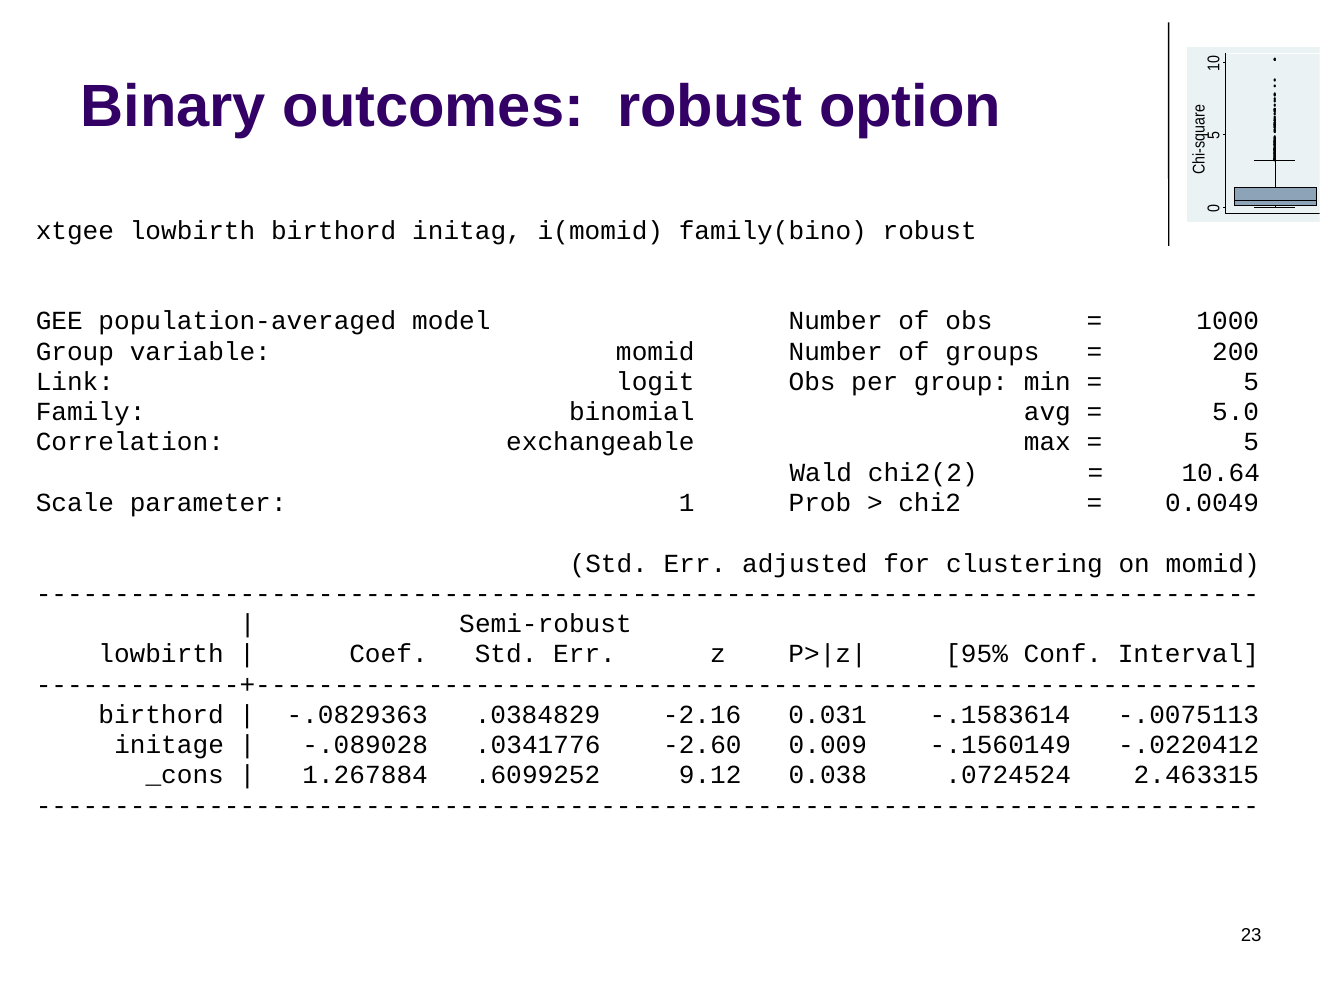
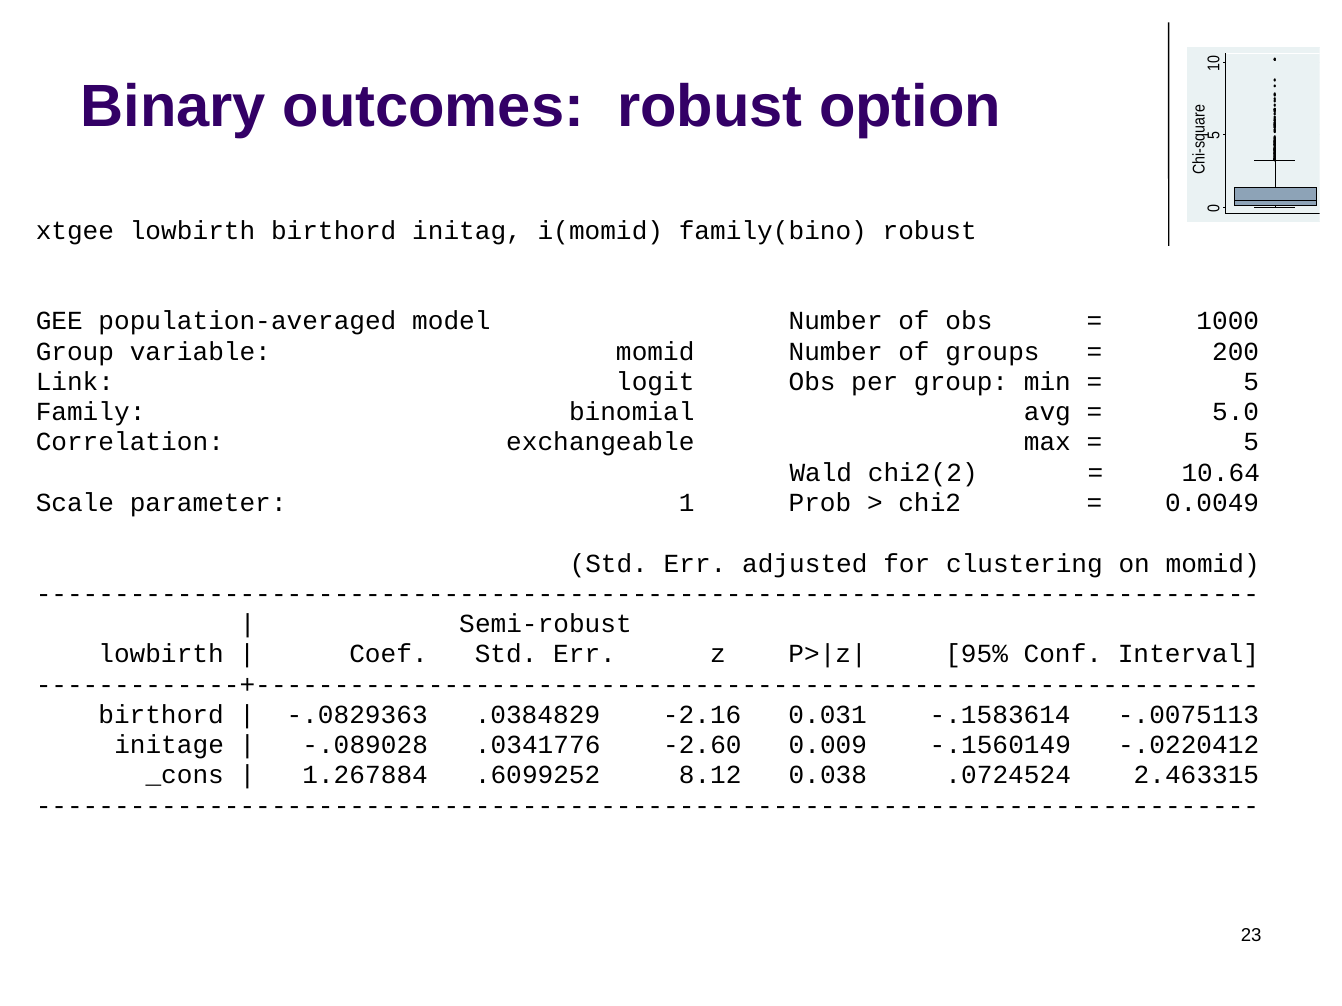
9.12: 9.12 -> 8.12
